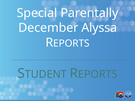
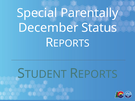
Alyssa: Alyssa -> Status
